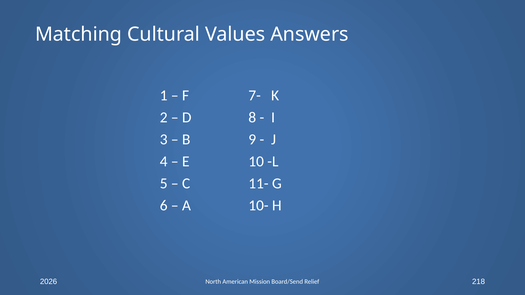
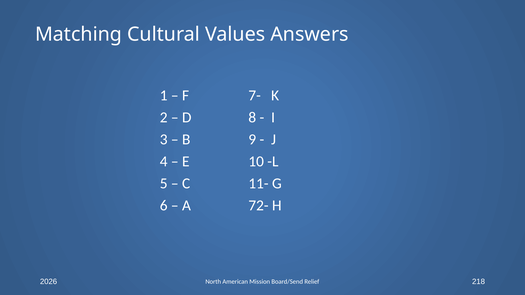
10-: 10- -> 72-
